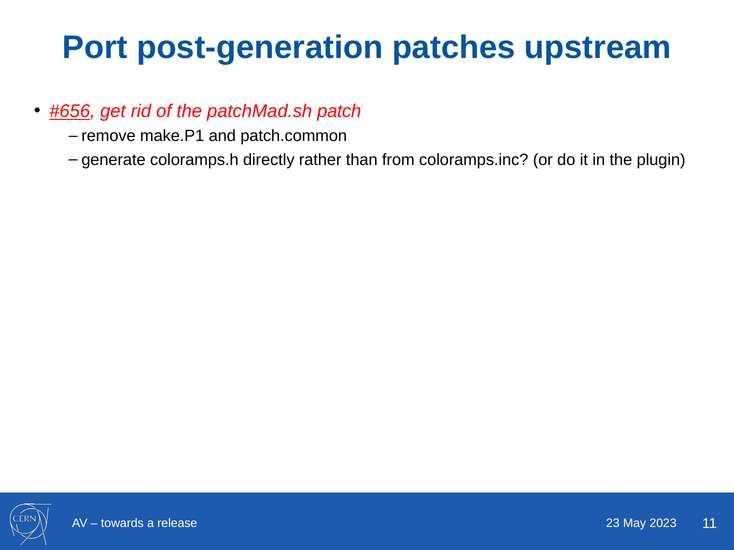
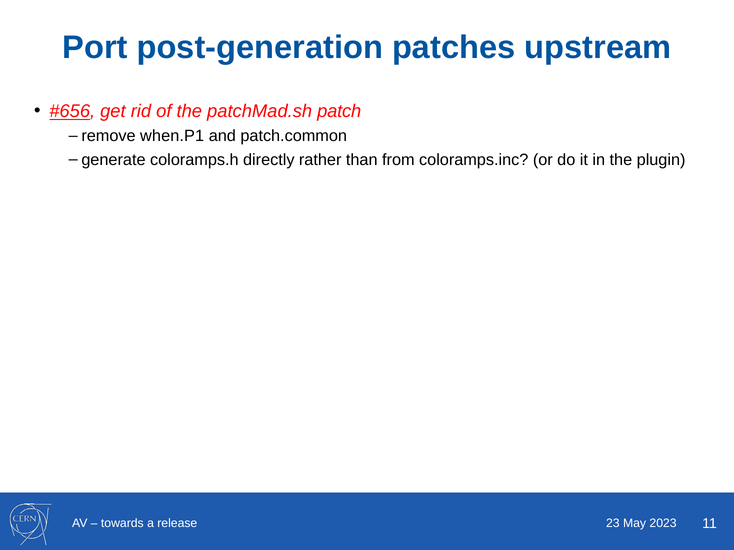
make.P1: make.P1 -> when.P1
